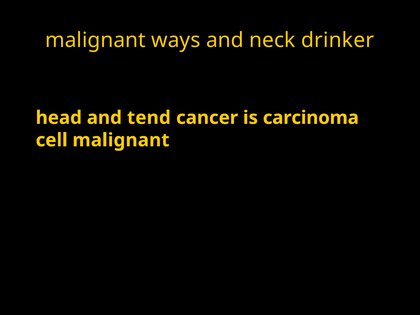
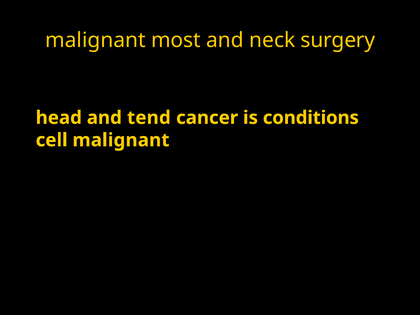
ways: ways -> most
drinker: drinker -> surgery
carcinoma: carcinoma -> conditions
